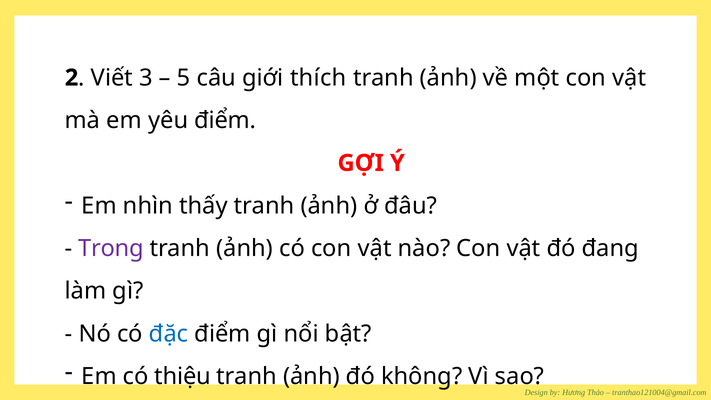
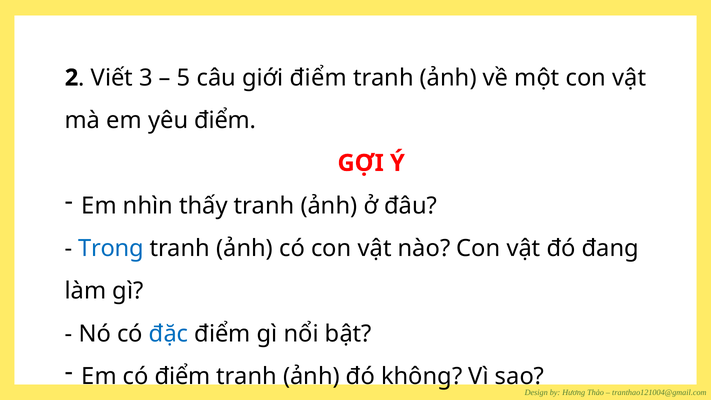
giới thích: thích -> điểm
Trong colour: purple -> blue
có thiệu: thiệu -> điểm
